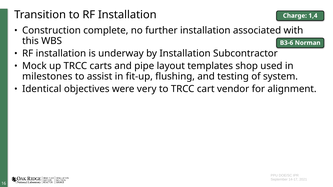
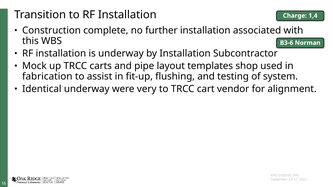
milestones: milestones -> fabrication
Identical objectives: objectives -> underway
